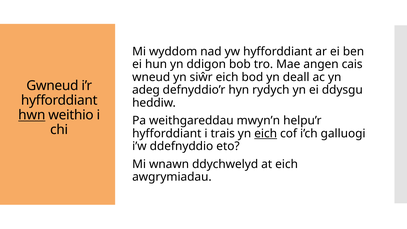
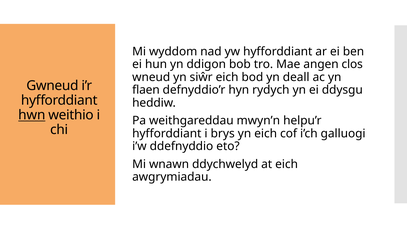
cais: cais -> clos
adeg: adeg -> flaen
trais: trais -> brys
eich at (266, 133) underline: present -> none
